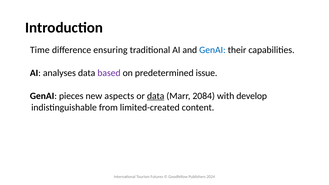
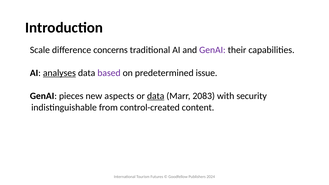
Time: Time -> Scale
ensuring: ensuring -> concerns
GenAI at (212, 50) colour: blue -> purple
analyses underline: none -> present
2084: 2084 -> 2083
develop: develop -> security
limited-created: limited-created -> control-created
